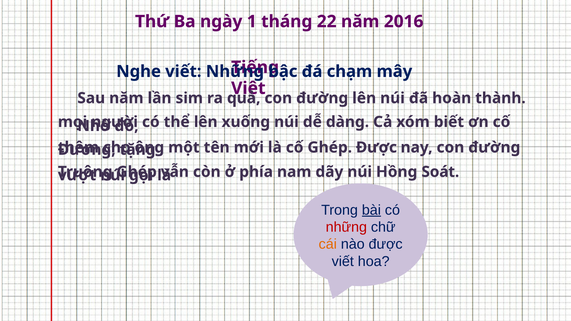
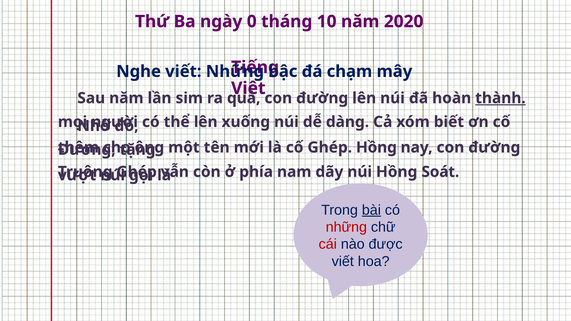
1: 1 -> 0
22: 22 -> 10
2016: 2016 -> 2020
thành underline: none -> present
Ghép Được: Được -> Hồng
cái colour: orange -> red
